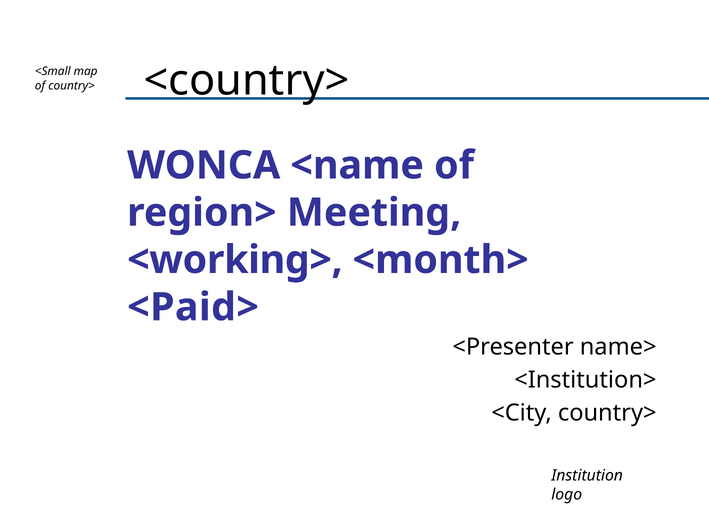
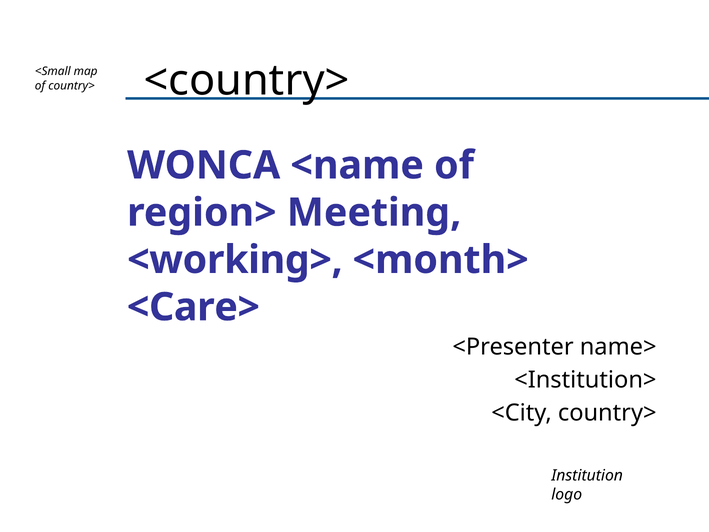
<Paid>: <Paid> -> <Care>
